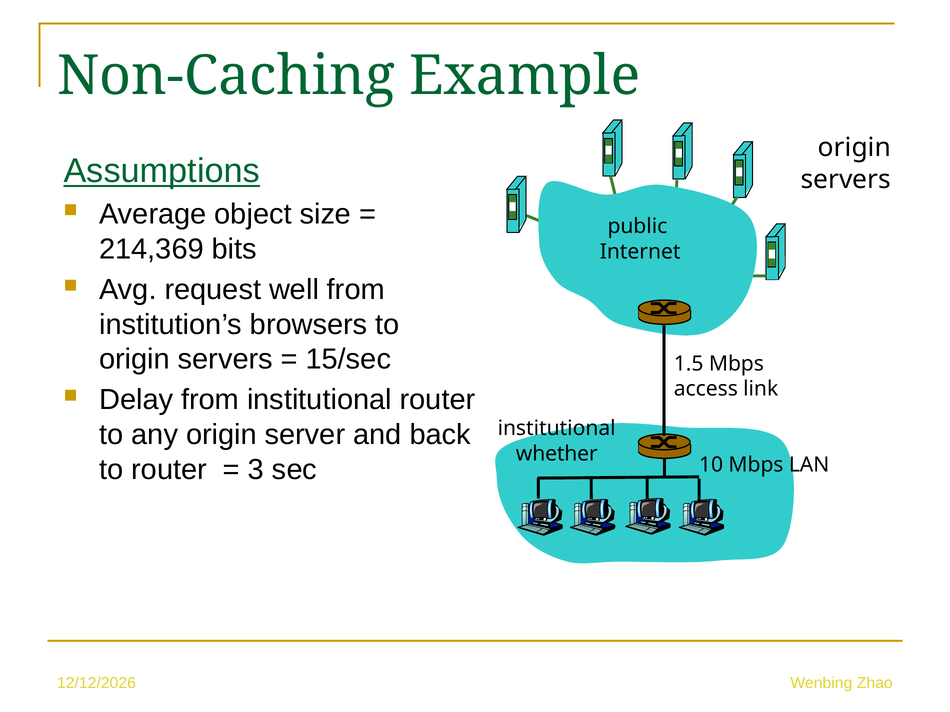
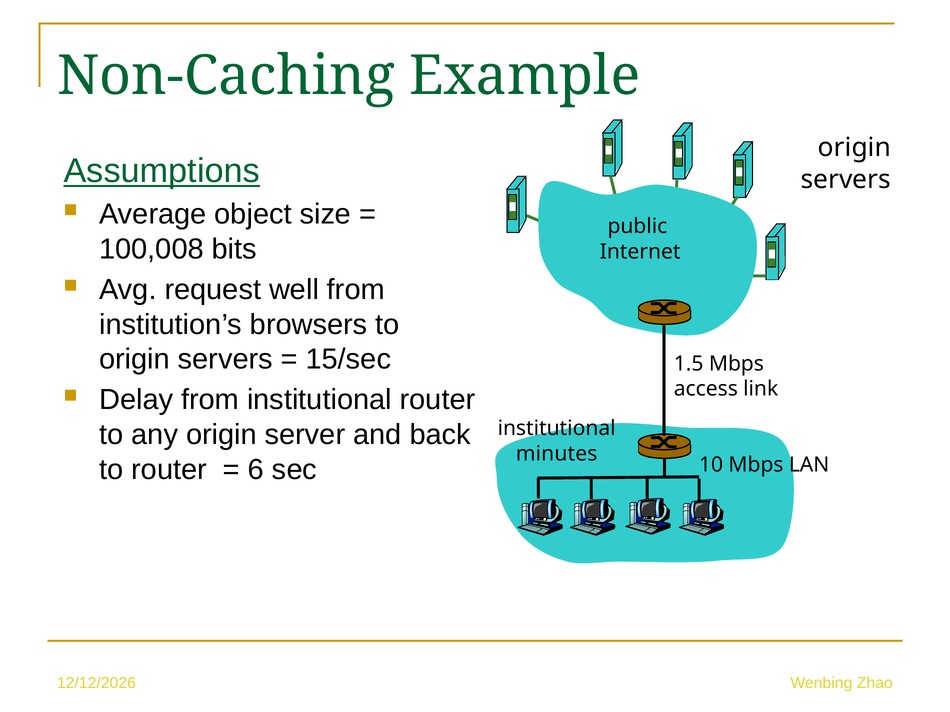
214,369: 214,369 -> 100,008
whether: whether -> minutes
3: 3 -> 6
